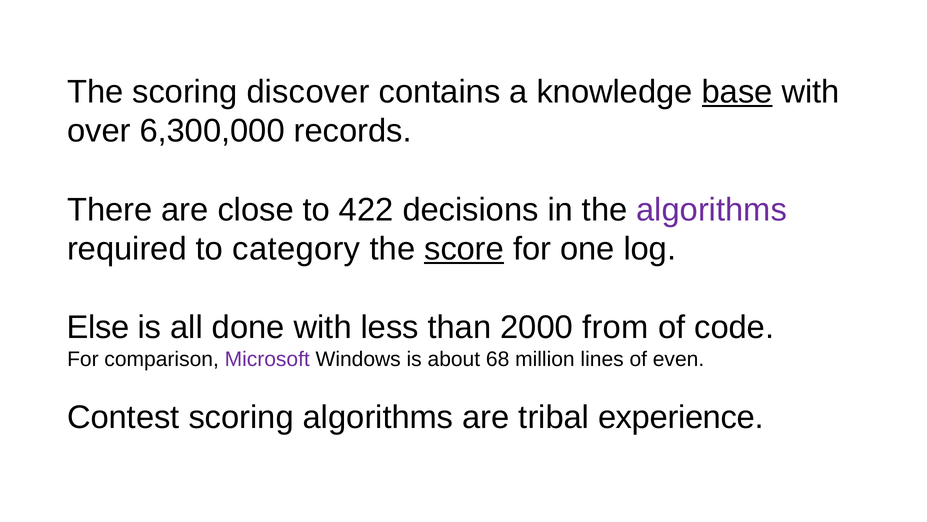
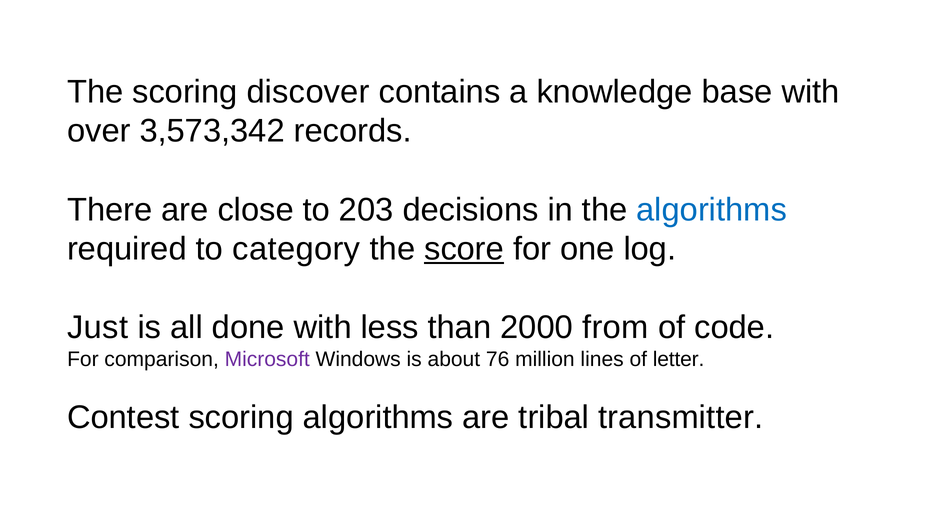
base underline: present -> none
6,300,000: 6,300,000 -> 3,573,342
422: 422 -> 203
algorithms at (712, 210) colour: purple -> blue
Else: Else -> Just
68: 68 -> 76
even: even -> letter
experience: experience -> transmitter
